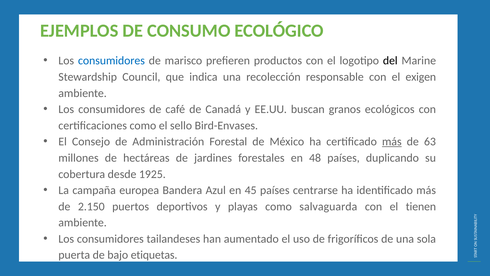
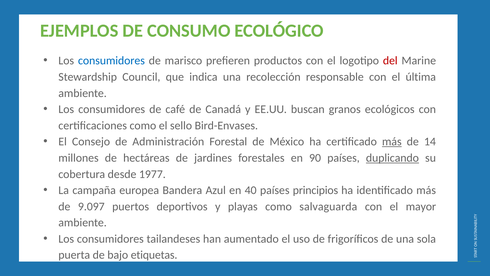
del colour: black -> red
exigen: exigen -> última
63: 63 -> 14
48: 48 -> 90
duplicando underline: none -> present
1925: 1925 -> 1977
45: 45 -> 40
centrarse: centrarse -> principios
2.150: 2.150 -> 9.097
tienen: tienen -> mayor
